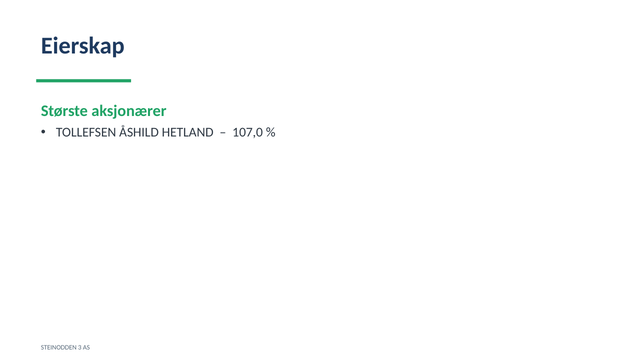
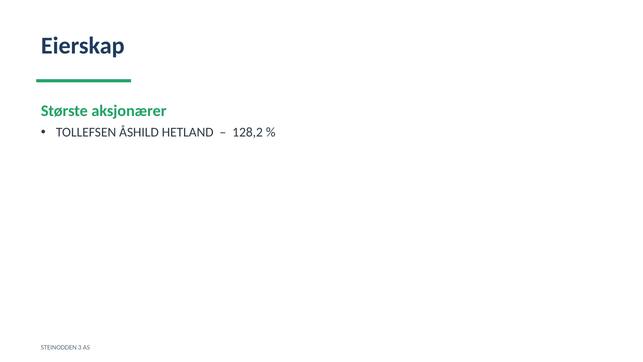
107,0: 107,0 -> 128,2
